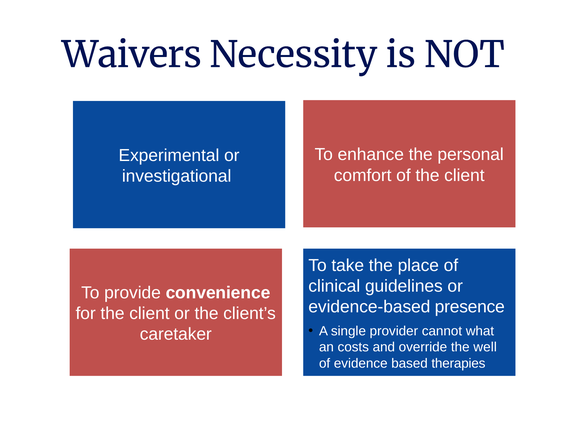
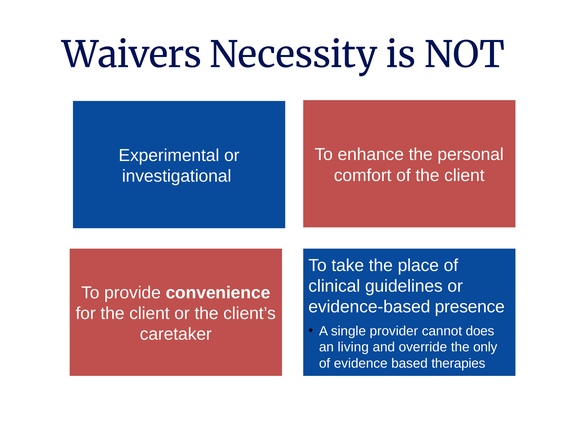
what: what -> does
costs: costs -> living
well: well -> only
